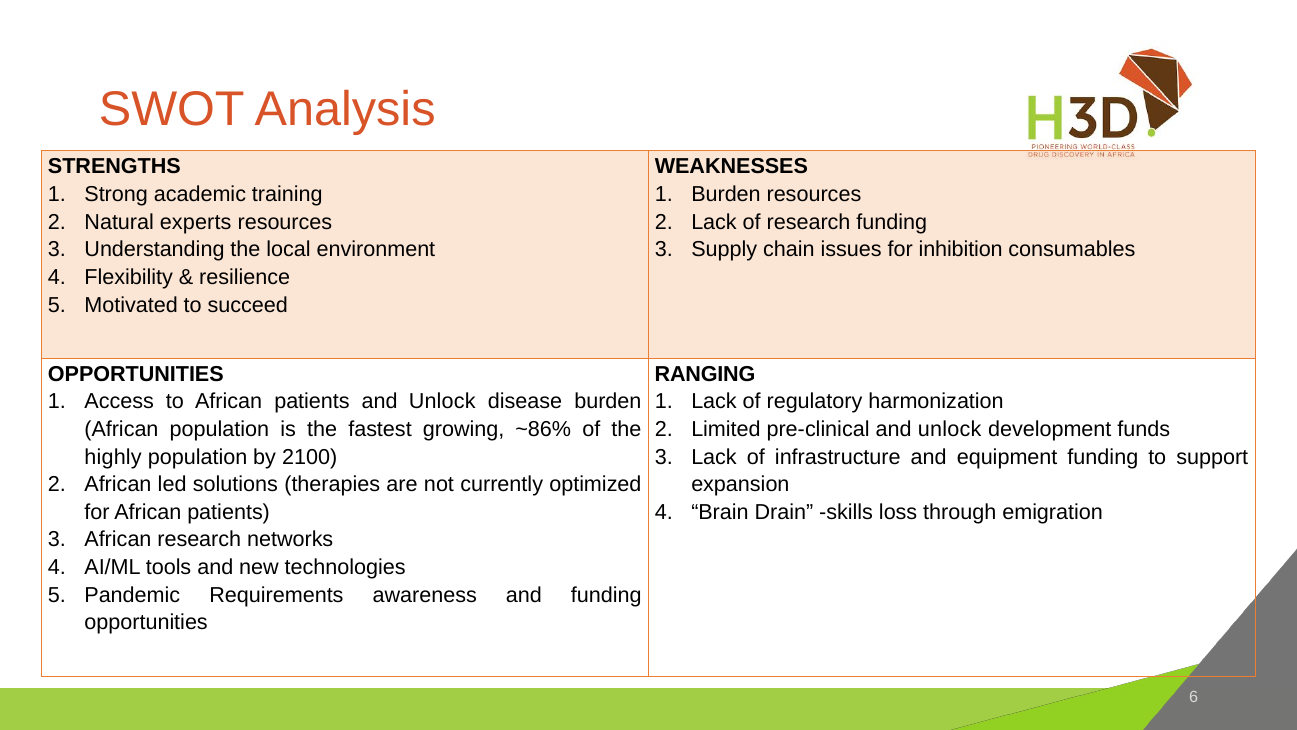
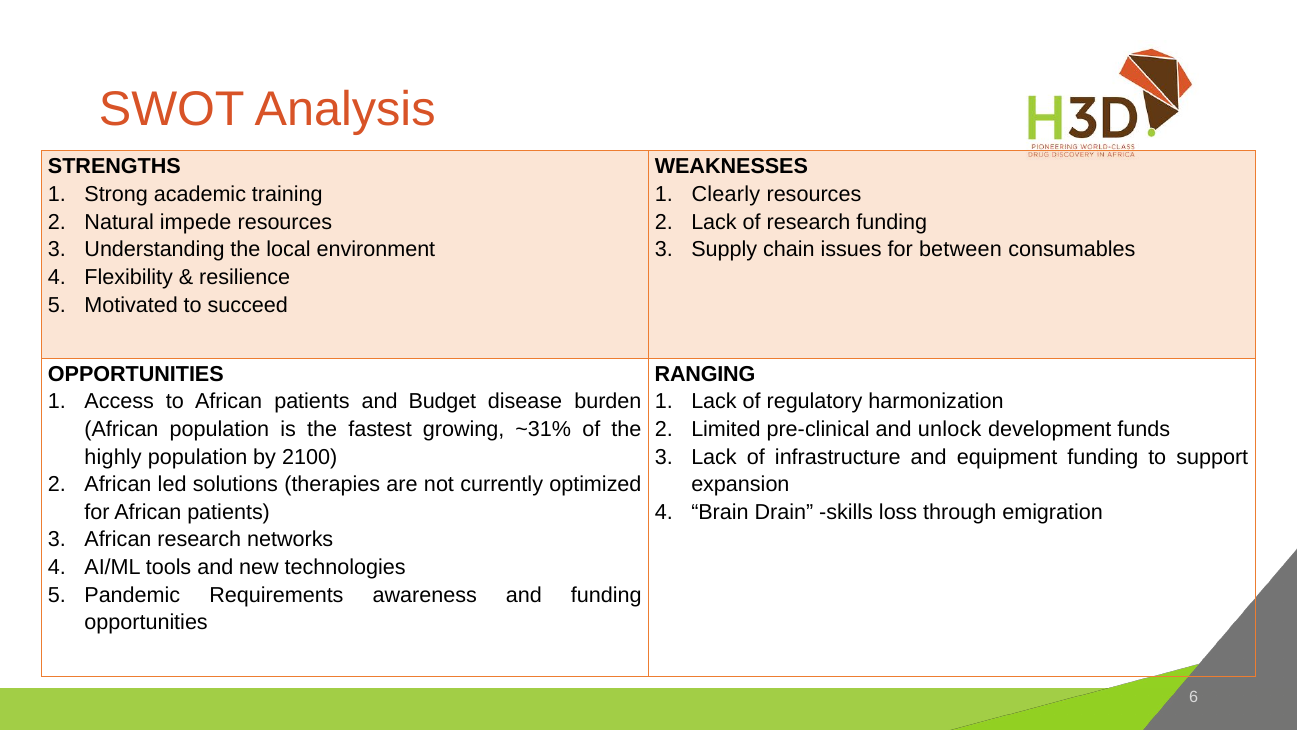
Burden at (726, 194): Burden -> Clearly
experts: experts -> impede
inhibition: inhibition -> between
patients and Unlock: Unlock -> Budget
~86%: ~86% -> ~31%
